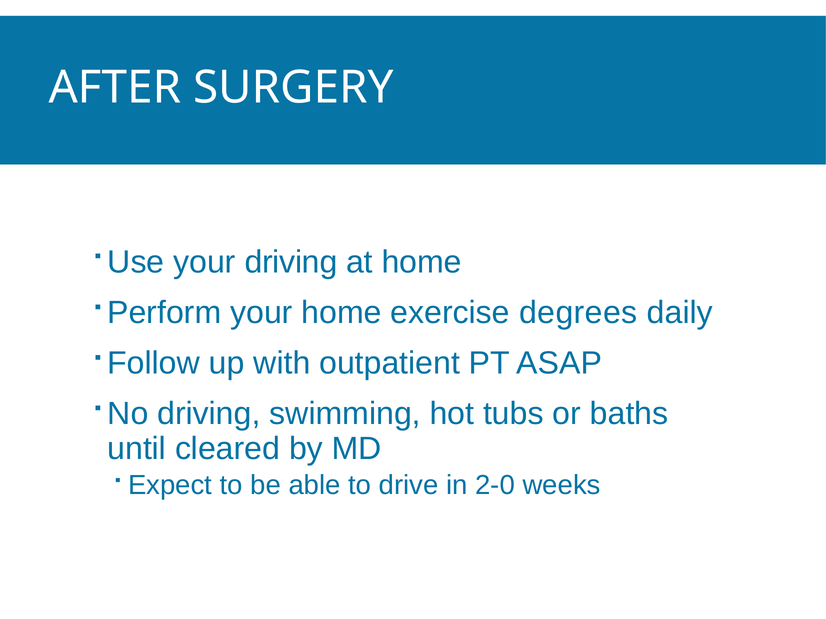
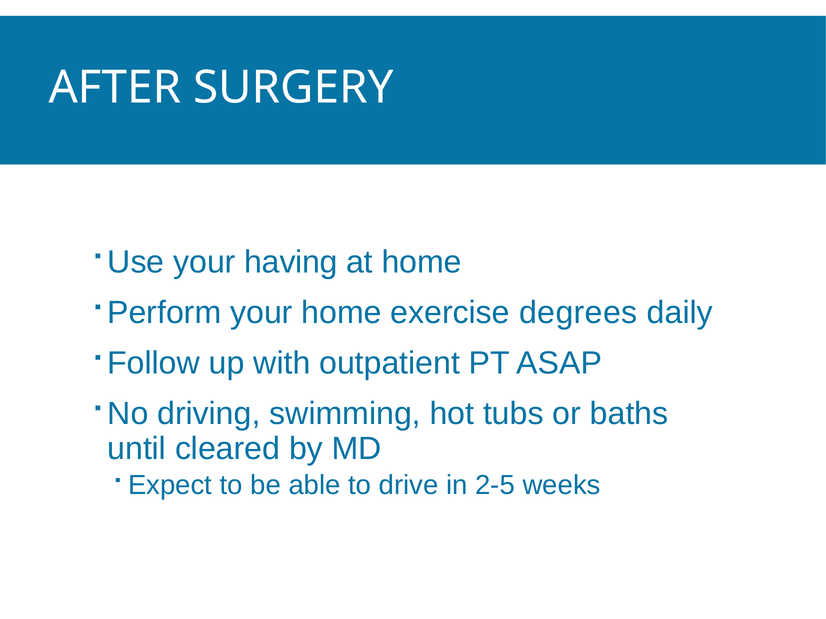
your driving: driving -> having
2-0: 2-0 -> 2-5
